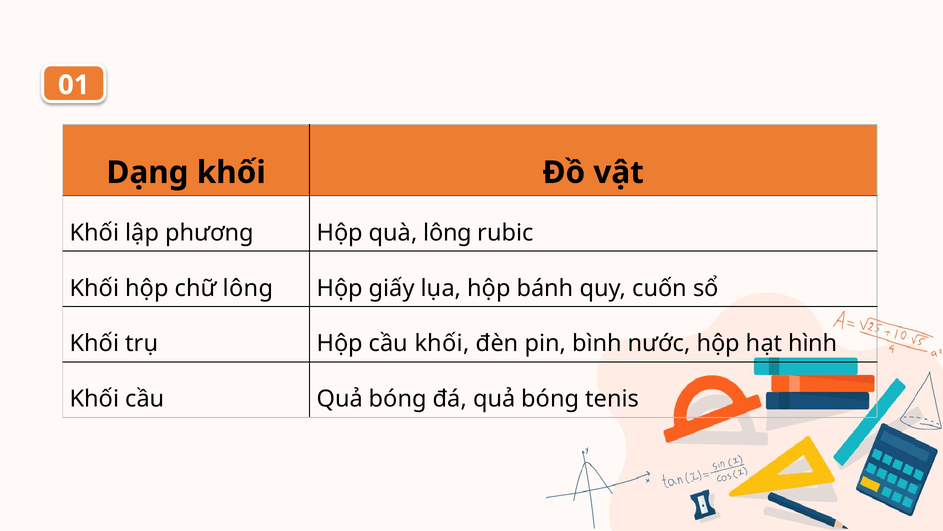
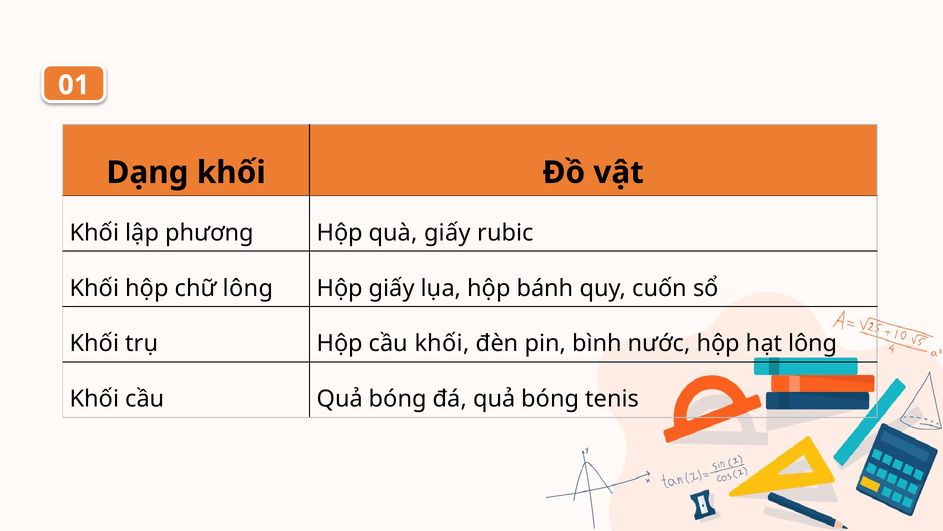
quà lông: lông -> giấy
hạt hình: hình -> lông
